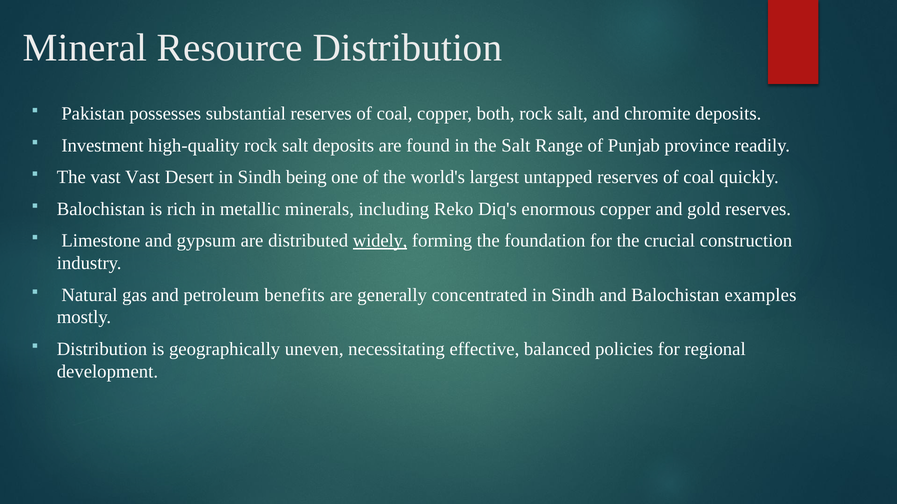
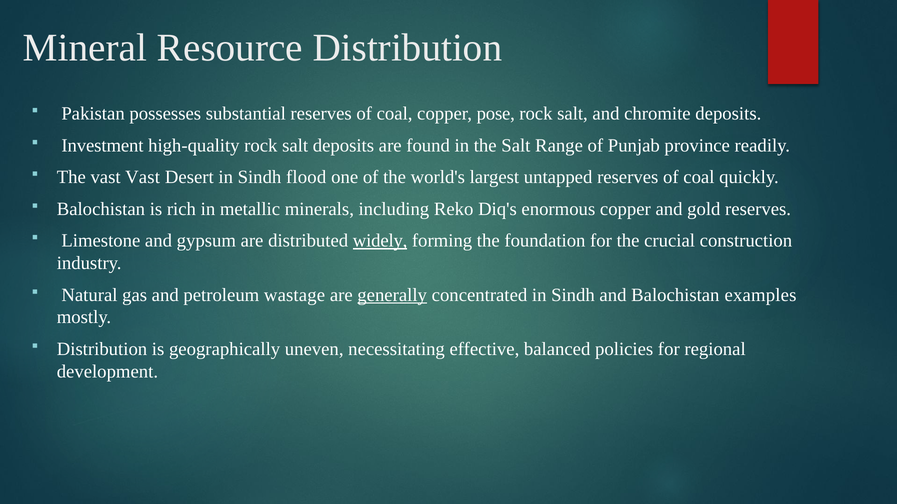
both: both -> pose
being: being -> flood
benefits: benefits -> wastage
generally underline: none -> present
